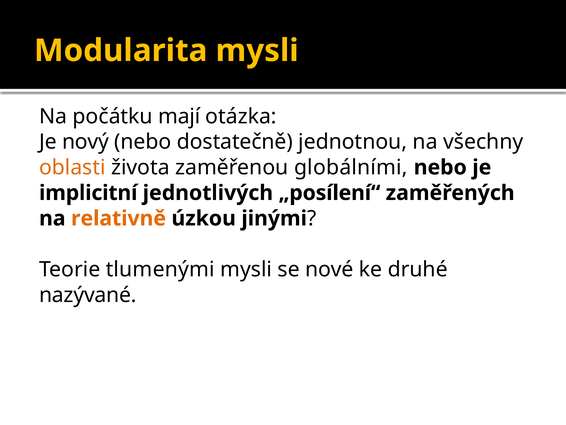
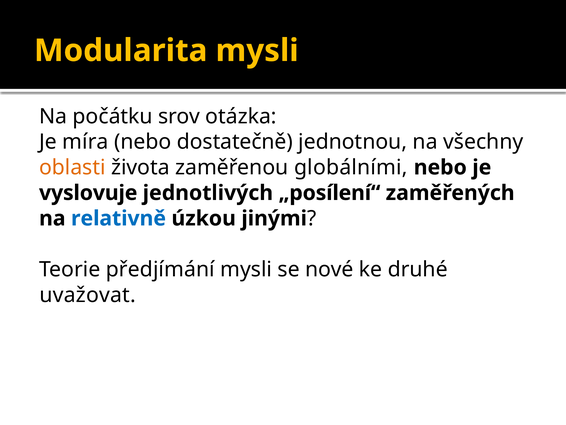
mají: mají -> srov
nový: nový -> míra
implicitní: implicitní -> vyslovuje
relativně colour: orange -> blue
tlumenými: tlumenými -> předjímání
nazývané: nazývané -> uvažovat
